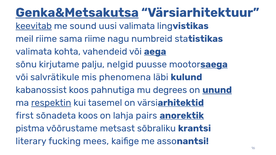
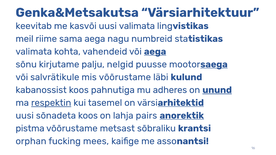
Genka&Metsakutsa underline: present -> none
keevitab underline: present -> none
sound: sound -> kasvõi
sama riime: riime -> aega
mis phenomena: phenomena -> võõrustame
degrees: degrees -> adheres
first at (25, 116): first -> uusi
literary: literary -> orphan
